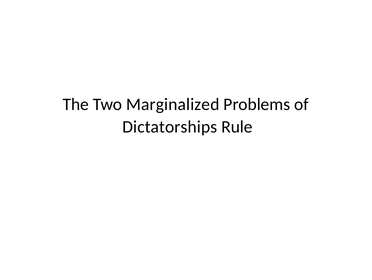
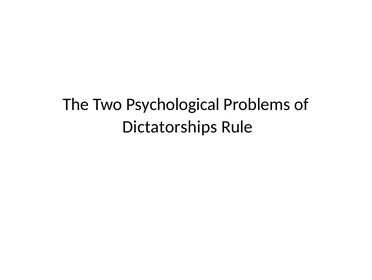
Marginalized: Marginalized -> Psychological
